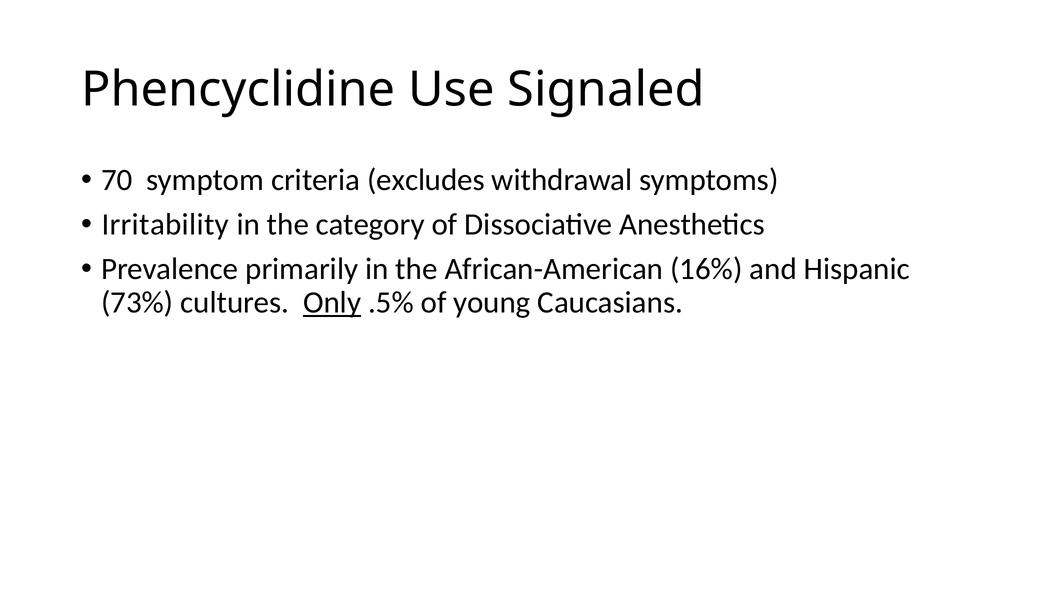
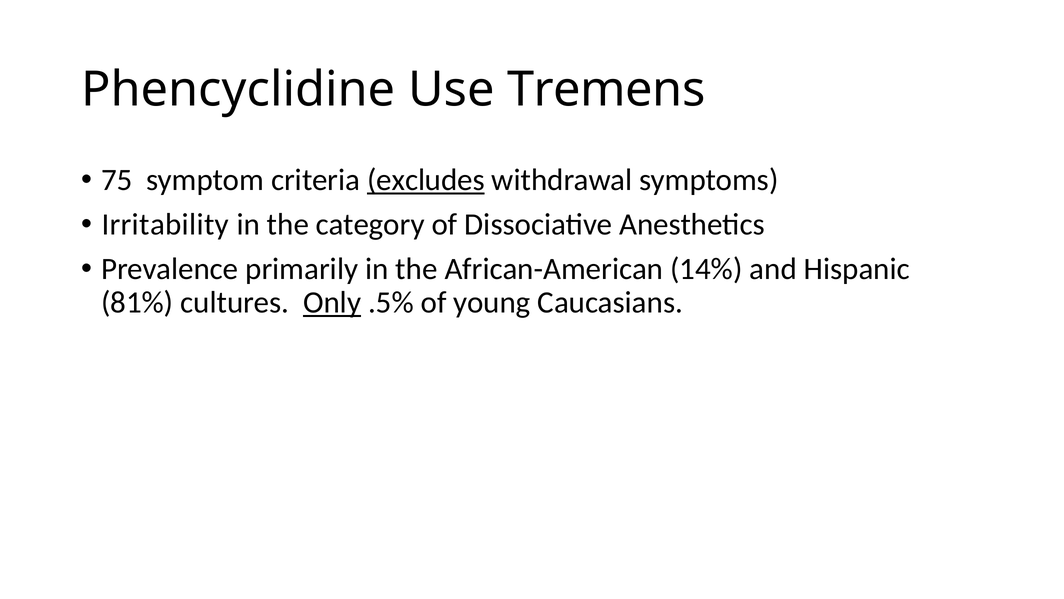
Signaled: Signaled -> Tremens
70: 70 -> 75
excludes underline: none -> present
16%: 16% -> 14%
73%: 73% -> 81%
